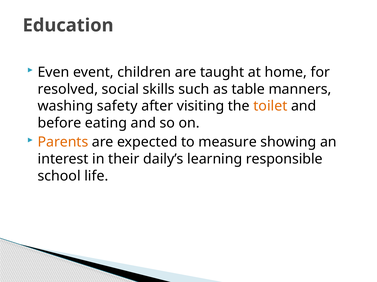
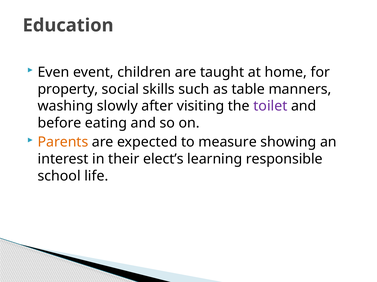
resolved: resolved -> property
safety: safety -> slowly
toilet colour: orange -> purple
daily’s: daily’s -> elect’s
